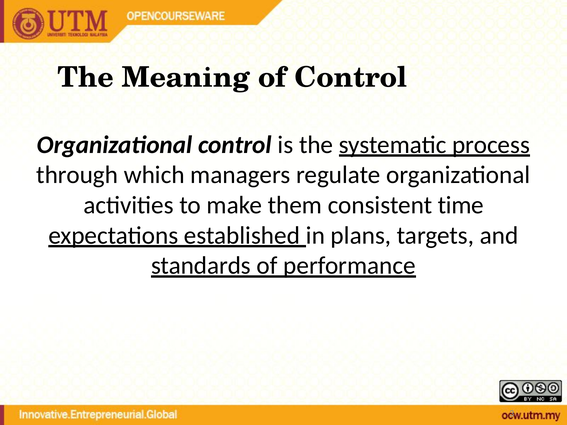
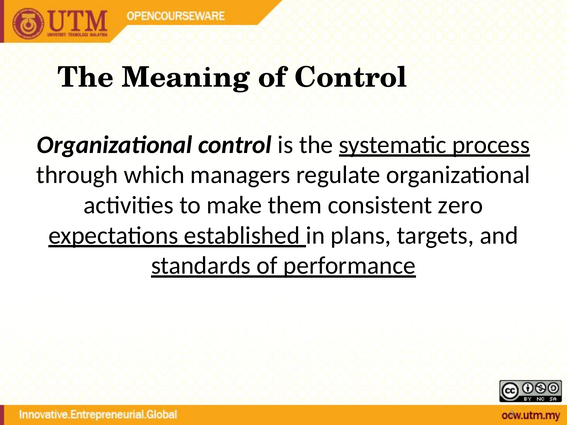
time: time -> zero
